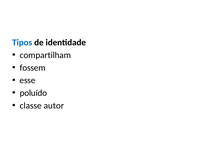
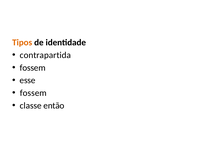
Tipos colour: blue -> orange
compartilham: compartilham -> contrapartida
poluído at (33, 93): poluído -> fossem
autor: autor -> então
